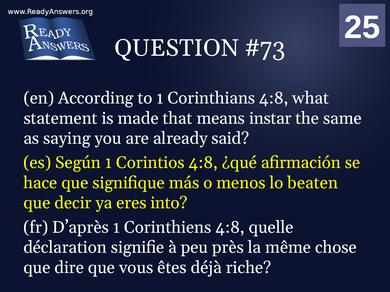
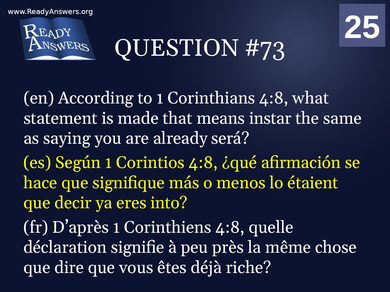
said: said -> será
beaten: beaten -> étaient
